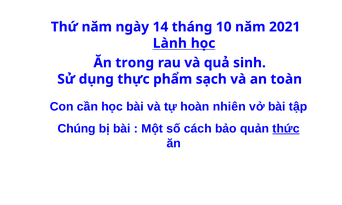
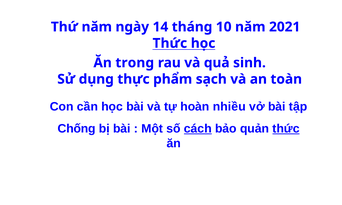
Lành at (170, 43): Lành -> Thức
nhiên: nhiên -> nhiều
Chúng: Chúng -> Chống
cách underline: none -> present
